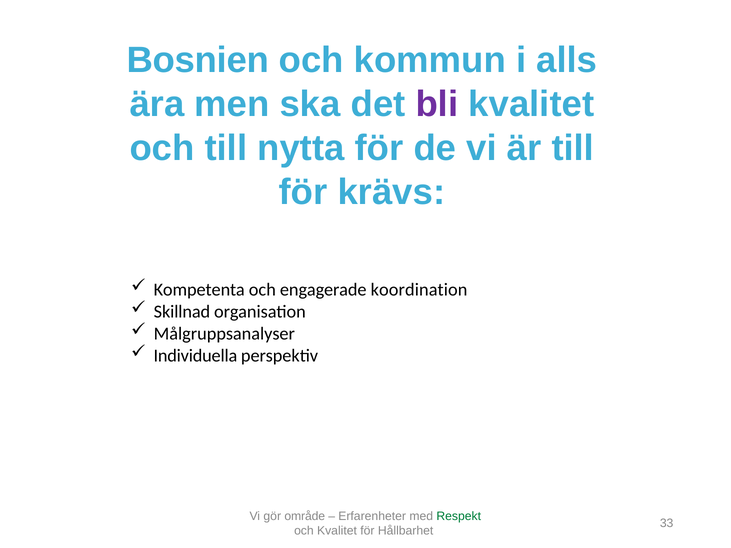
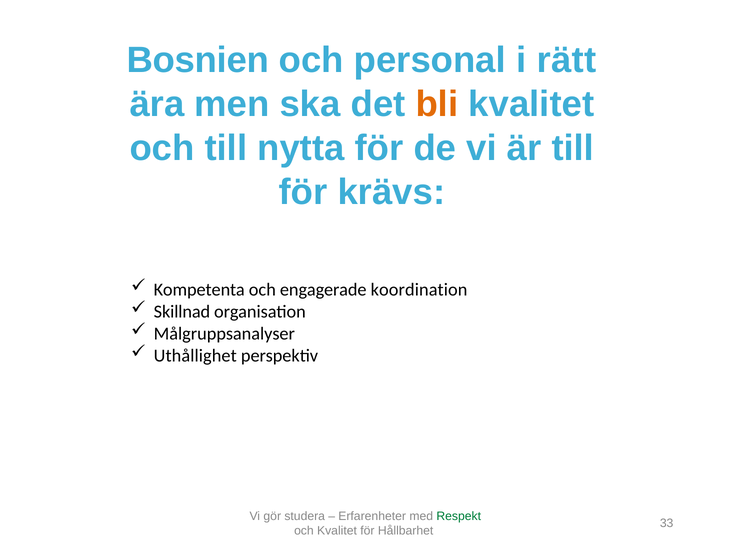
kommun: kommun -> personal
alls: alls -> rätt
bli colour: purple -> orange
Individuella: Individuella -> Uthållighet
område: område -> studera
